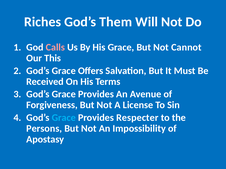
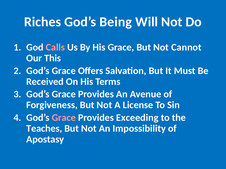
Them: Them -> Being
Grace at (64, 118) colour: light blue -> pink
Respecter: Respecter -> Exceeding
Persons: Persons -> Teaches
